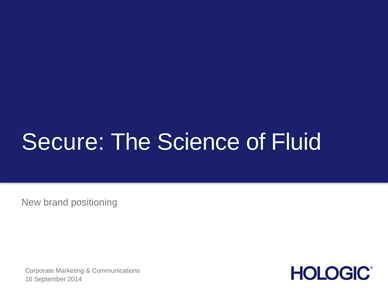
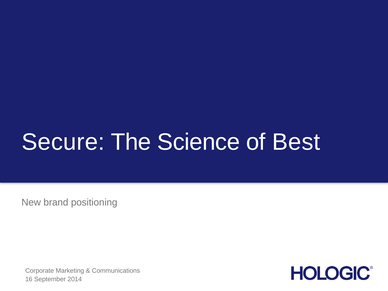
Fluid: Fluid -> Best
